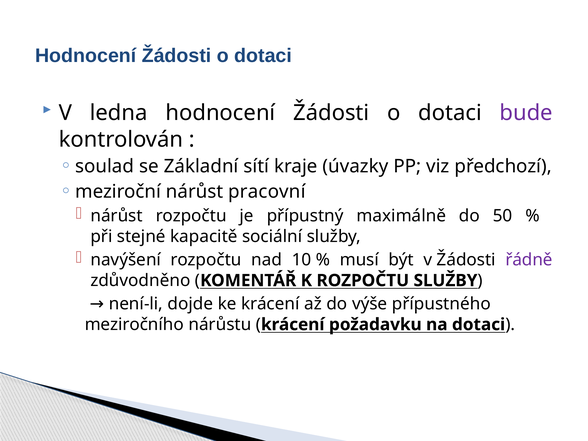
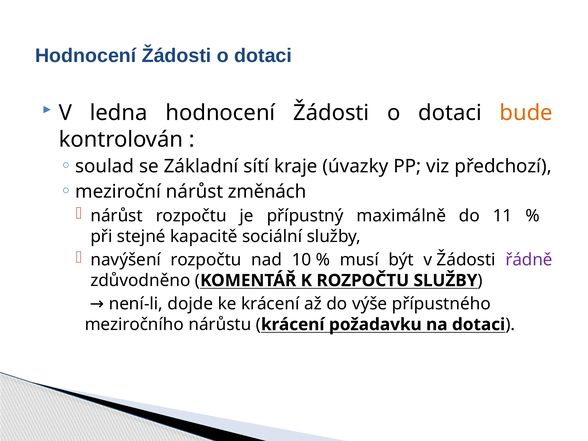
bude colour: purple -> orange
pracovní: pracovní -> změnách
50: 50 -> 11
